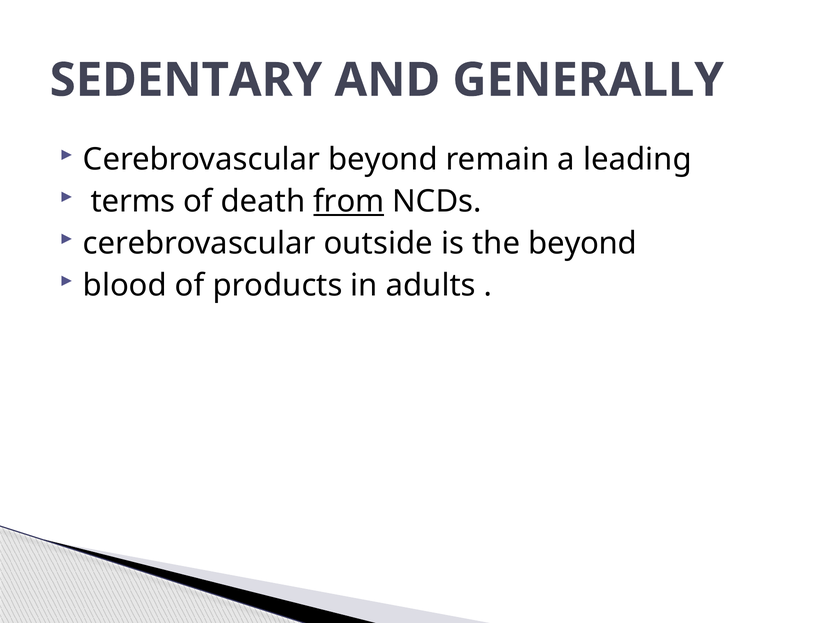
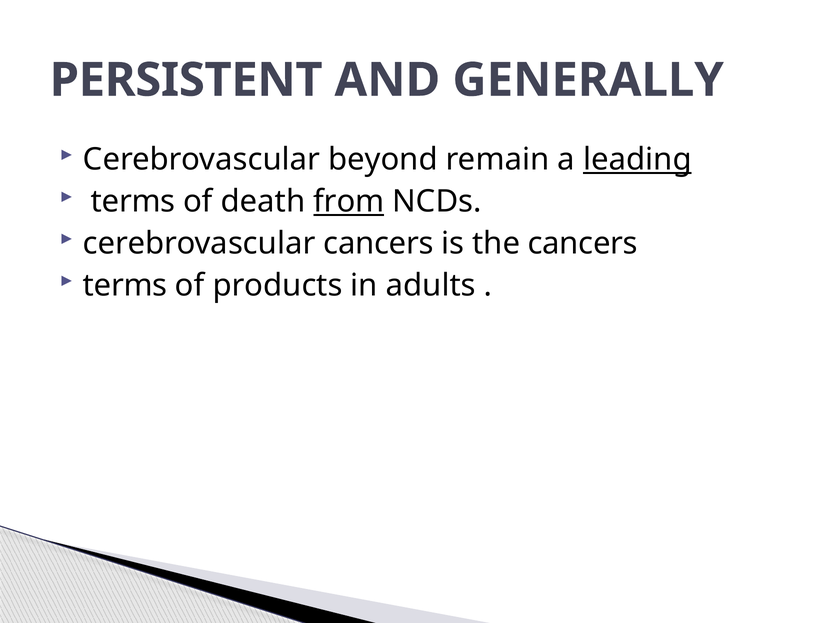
SEDENTARY: SEDENTARY -> PERSISTENT
leading underline: none -> present
cerebrovascular outside: outside -> cancers
the beyond: beyond -> cancers
blood at (125, 285): blood -> terms
